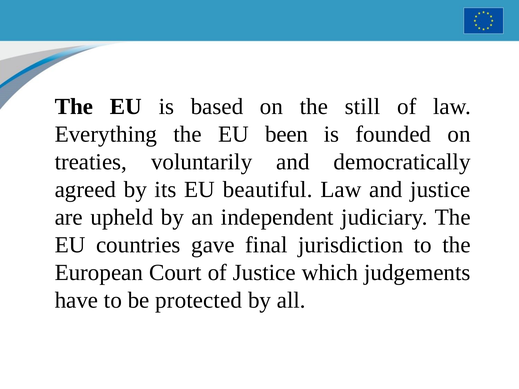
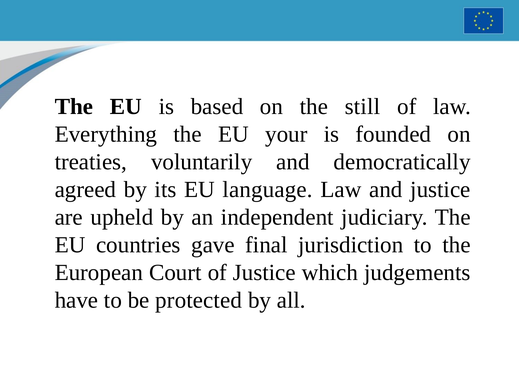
been: been -> your
beautiful: beautiful -> language
